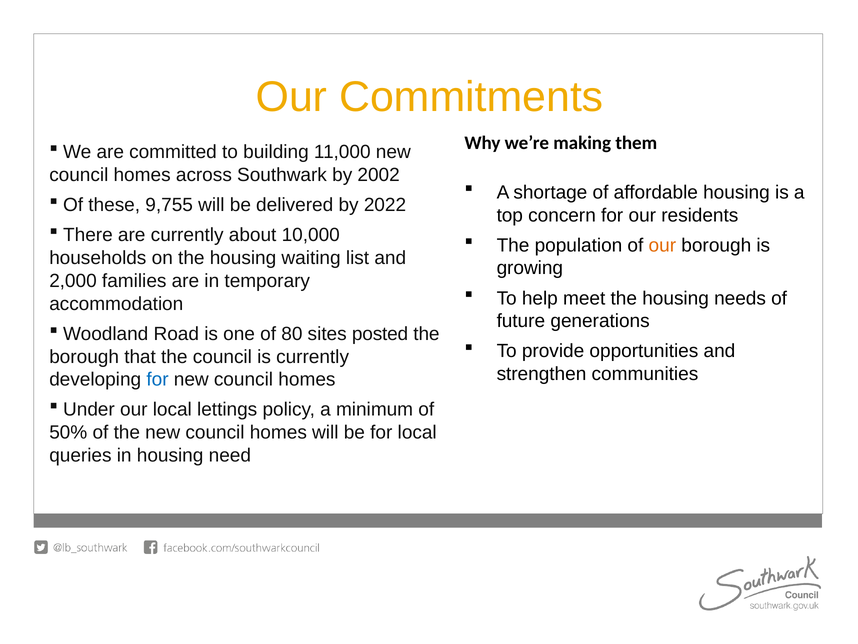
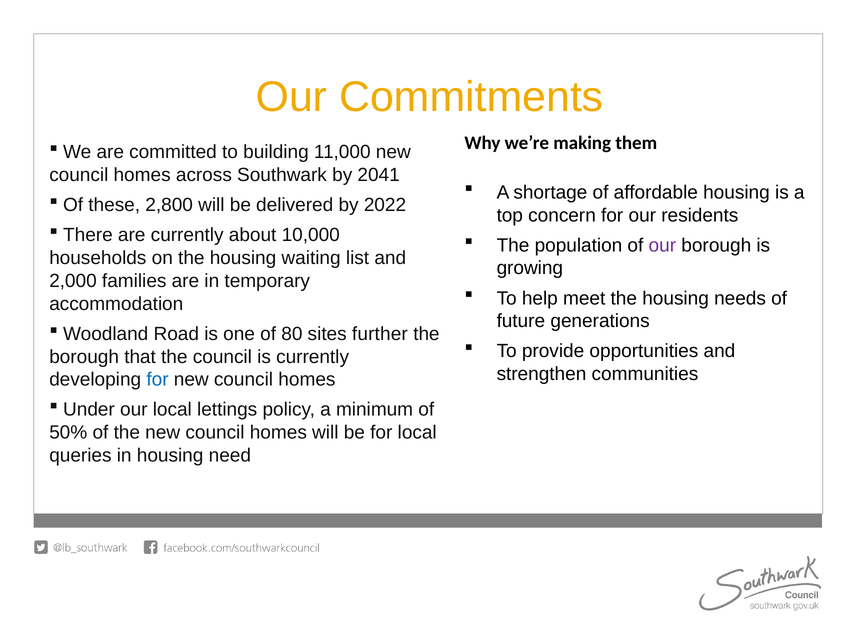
2002: 2002 -> 2041
9,755: 9,755 -> 2,800
our at (662, 245) colour: orange -> purple
posted: posted -> further
